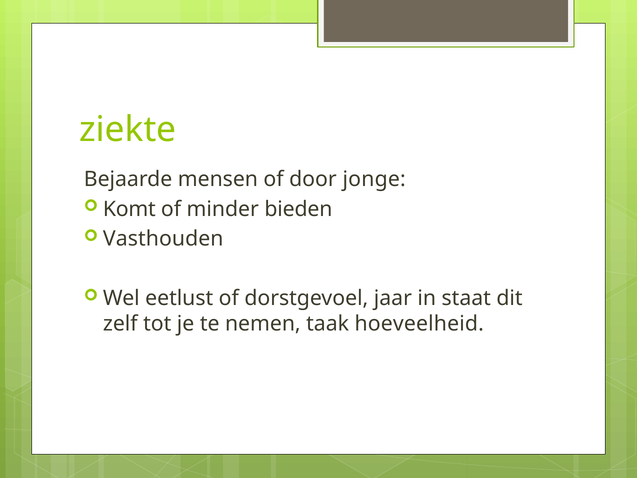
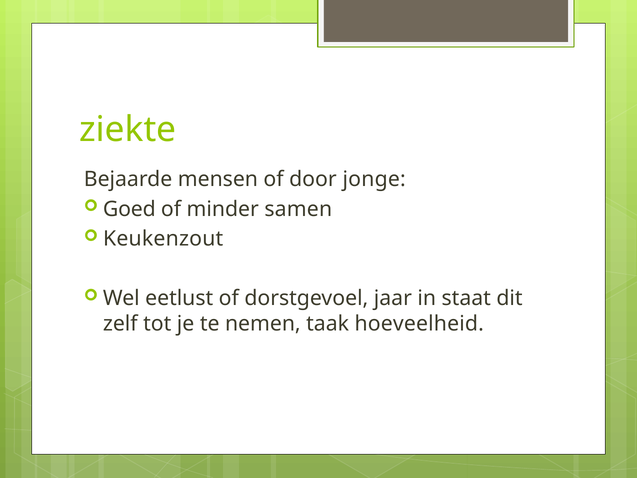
Komt: Komt -> Goed
bieden: bieden -> samen
Vasthouden: Vasthouden -> Keukenzout
